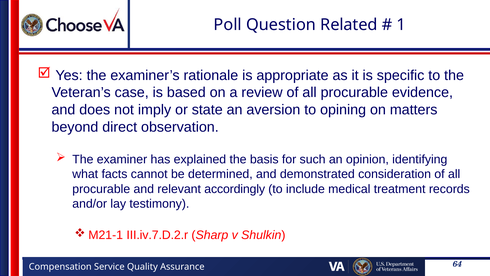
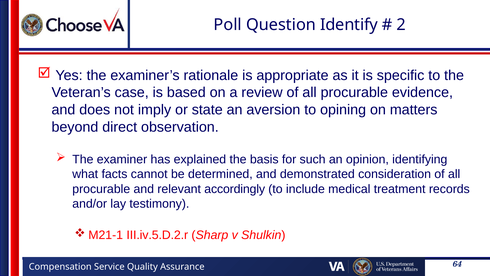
Related: Related -> Identify
1: 1 -> 2
III.iv.7.D.2.r: III.iv.7.D.2.r -> III.iv.5.D.2.r
